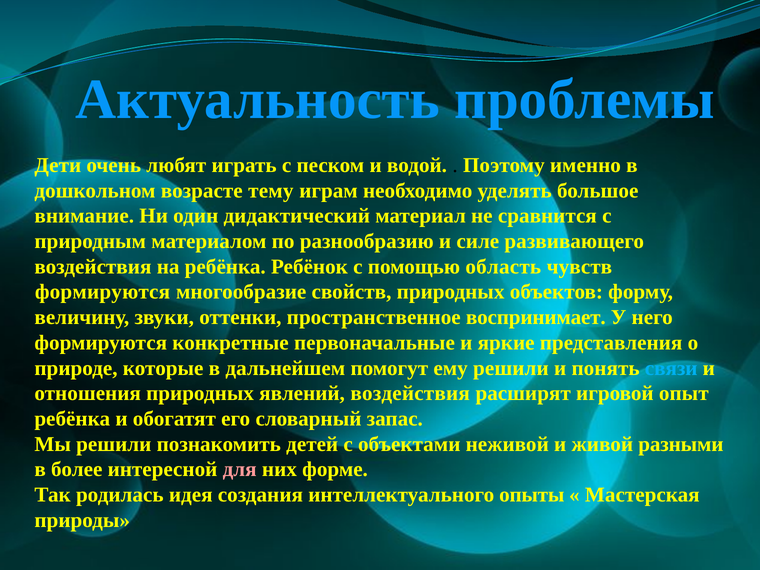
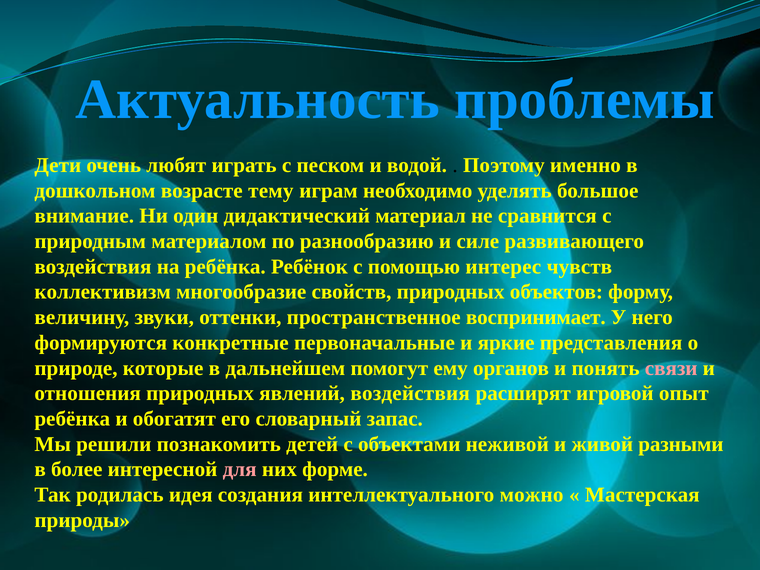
область: область -> интерес
формируются at (102, 292): формируются -> коллективизм
ему решили: решили -> органов
связи colour: light blue -> pink
опыты: опыты -> можно
